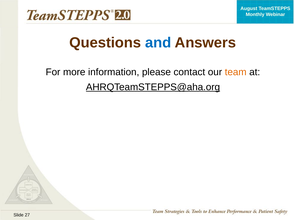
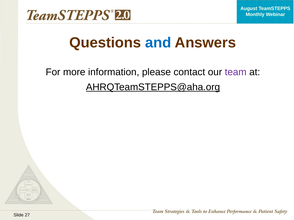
team colour: orange -> purple
